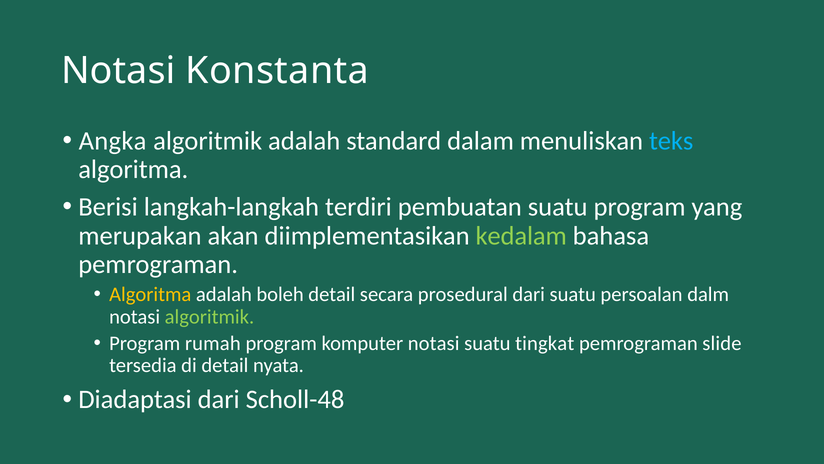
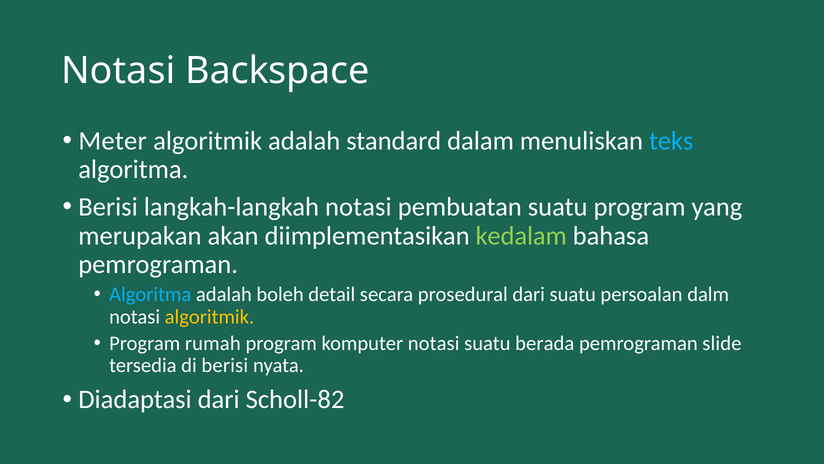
Konstanta: Konstanta -> Backspace
Angka: Angka -> Meter
langkah-langkah terdiri: terdiri -> notasi
Algoritma at (150, 294) colour: yellow -> light blue
algoritmik at (209, 316) colour: light green -> yellow
tingkat: tingkat -> berada
di detail: detail -> berisi
Scholl-48: Scholl-48 -> Scholl-82
